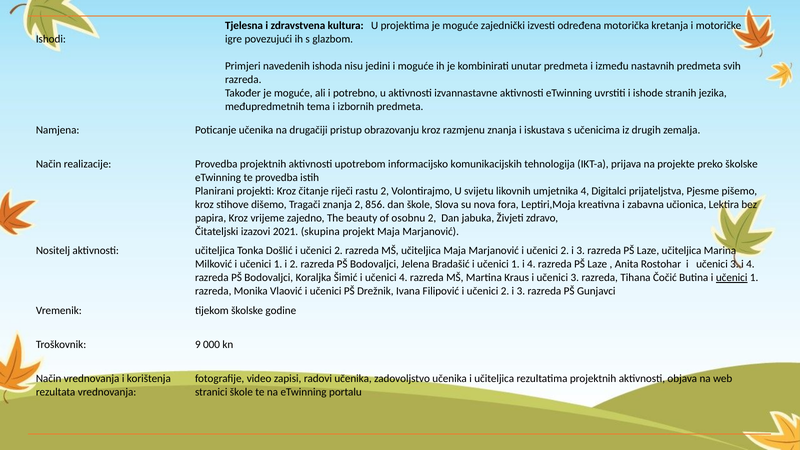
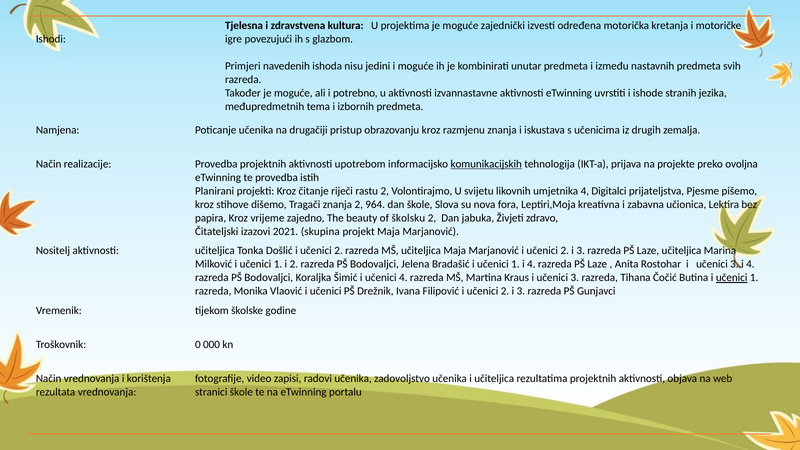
komunikacijskih underline: none -> present
preko školske: školske -> ovoljna
856: 856 -> 964
osobnu: osobnu -> školsku
9: 9 -> 0
